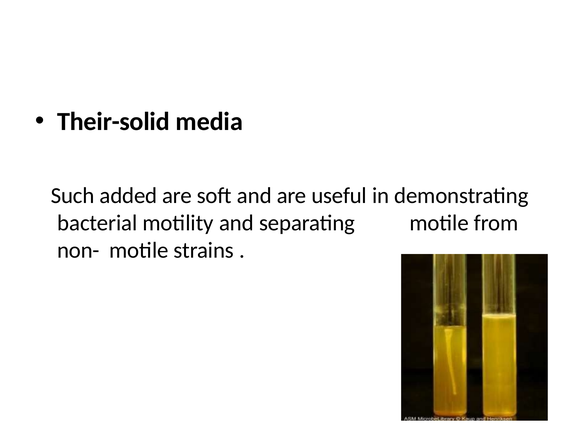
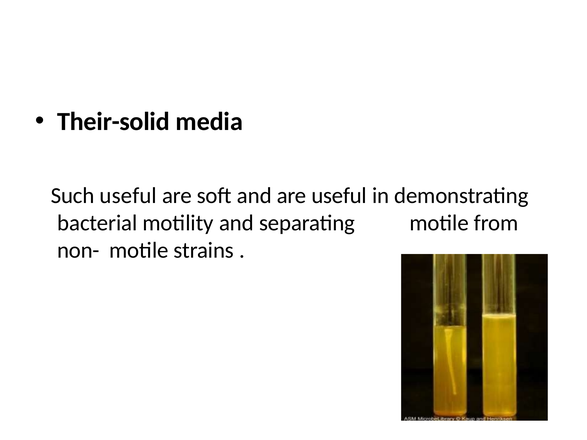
Such added: added -> useful
